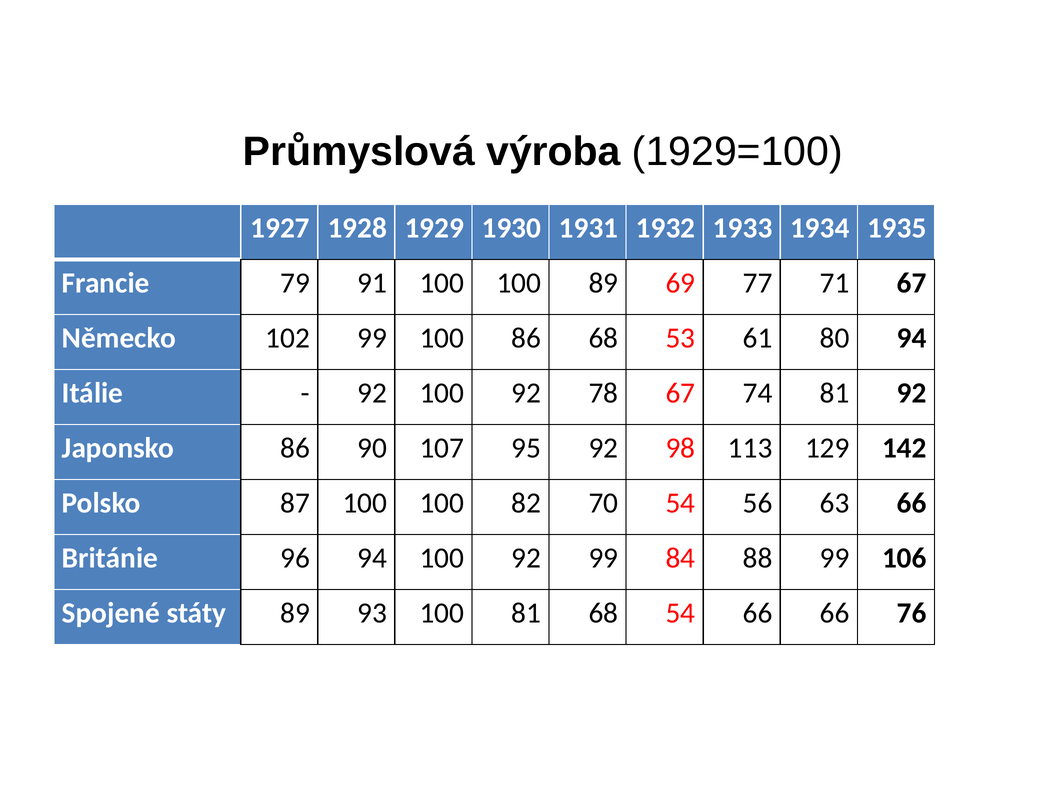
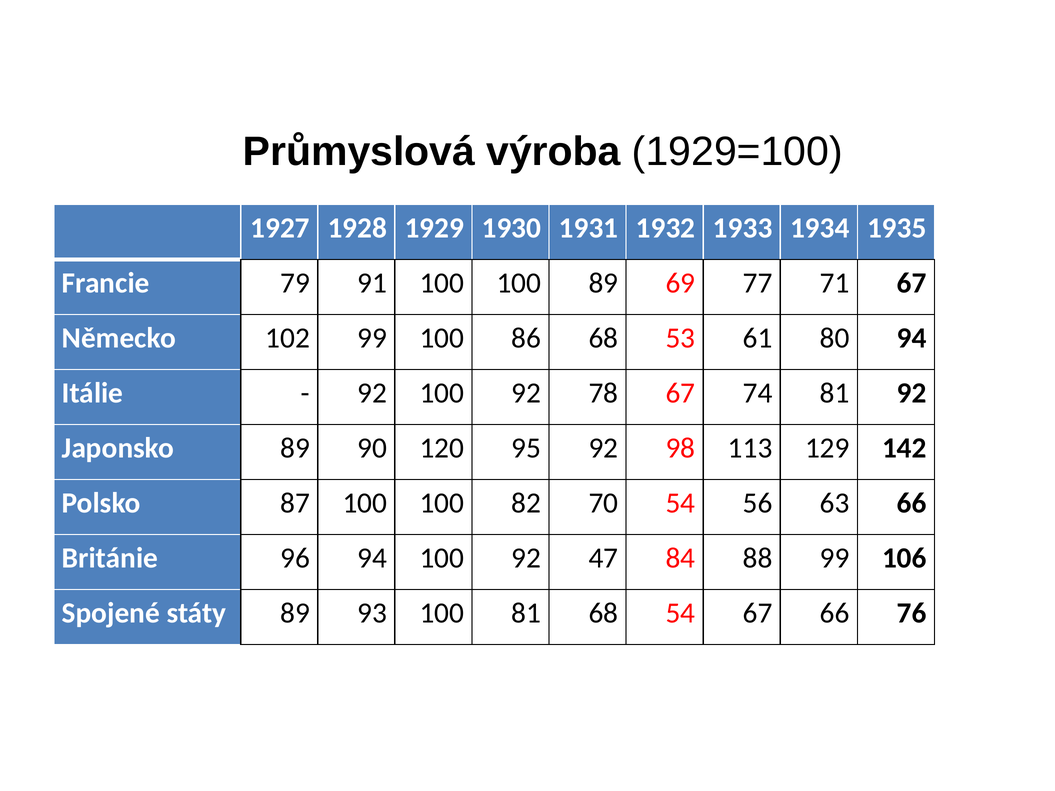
Japonsko 86: 86 -> 89
107: 107 -> 120
92 99: 99 -> 47
54 66: 66 -> 67
